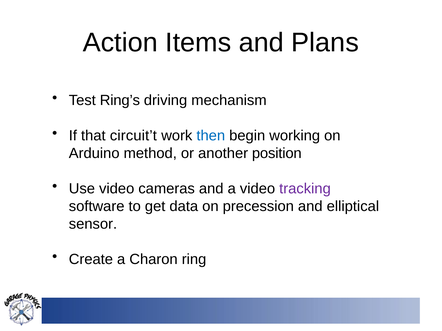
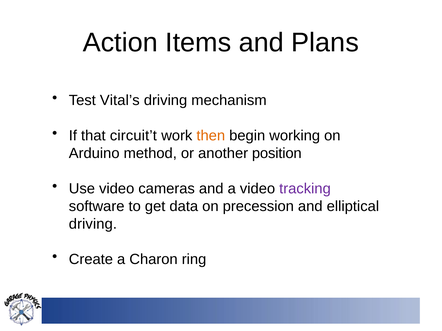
Ring’s: Ring’s -> Vital’s
then colour: blue -> orange
sensor at (93, 224): sensor -> driving
